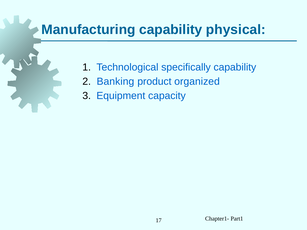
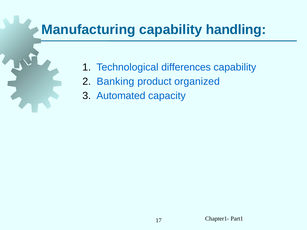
physical: physical -> handling
specifically: specifically -> differences
Equipment: Equipment -> Automated
